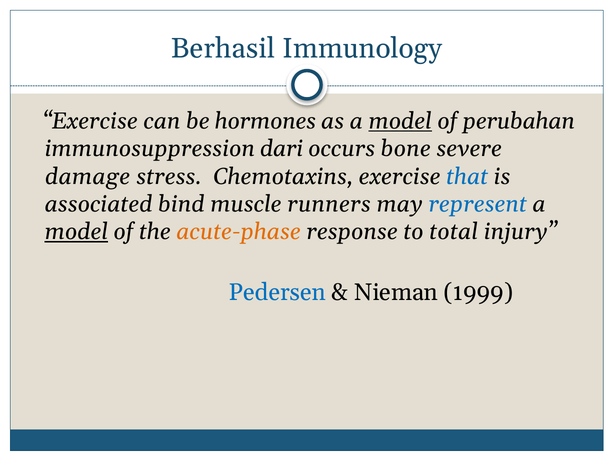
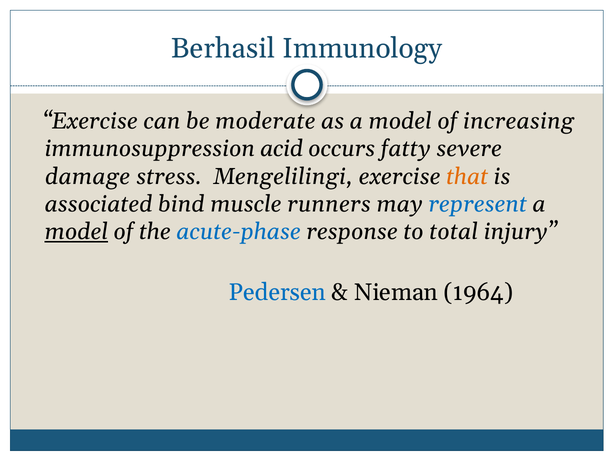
hormones: hormones -> moderate
model at (400, 121) underline: present -> none
perubahan: perubahan -> increasing
dari: dari -> acid
bone: bone -> fatty
Chemotaxins: Chemotaxins -> Mengelilingi
that colour: blue -> orange
acute-phase colour: orange -> blue
1999: 1999 -> 1964
